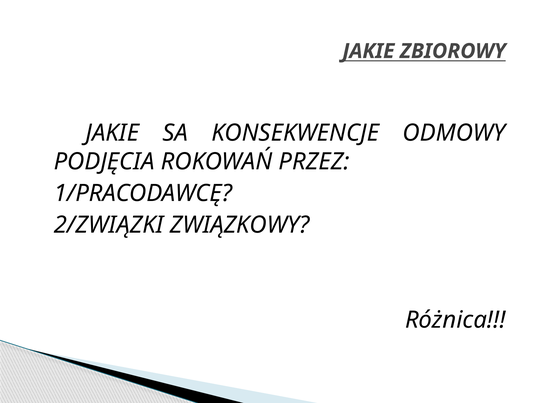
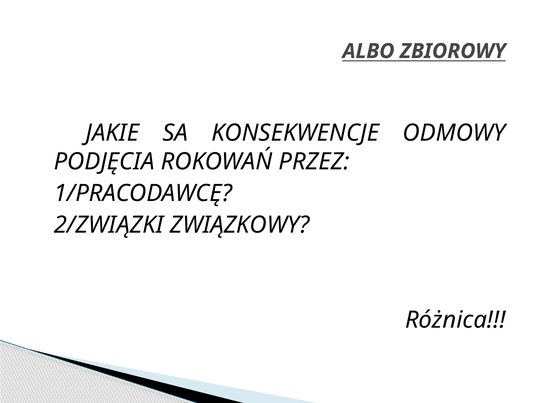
JAKIE at (368, 51): JAKIE -> ALBO
